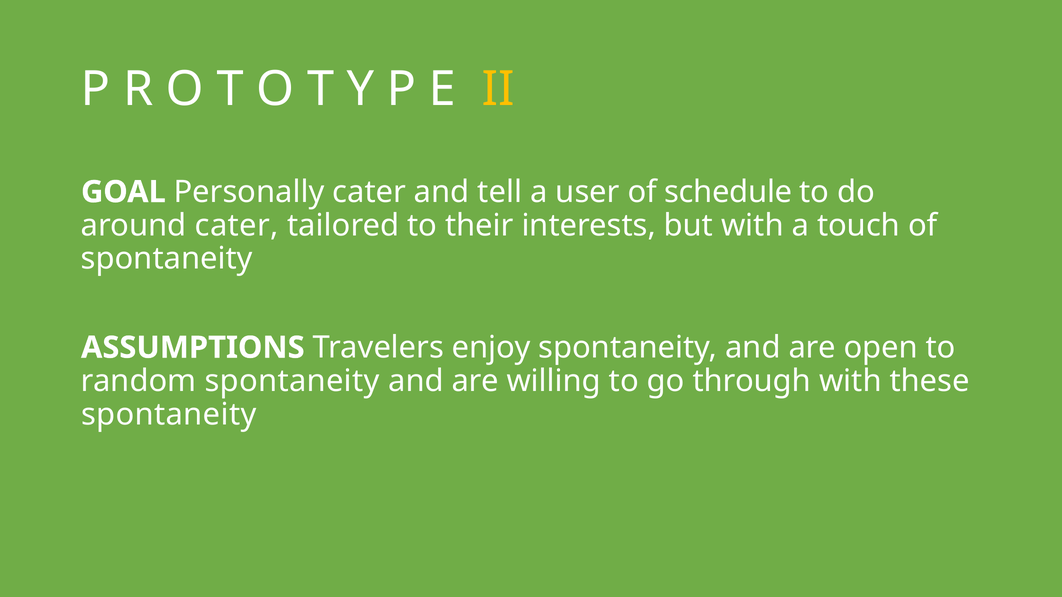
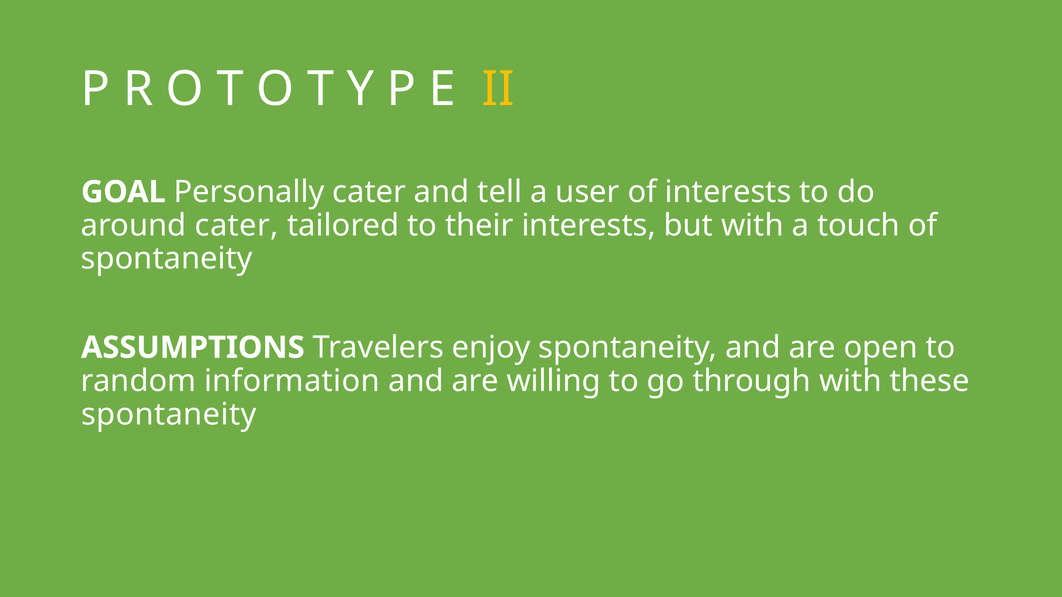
of schedule: schedule -> interests
random spontaneity: spontaneity -> information
